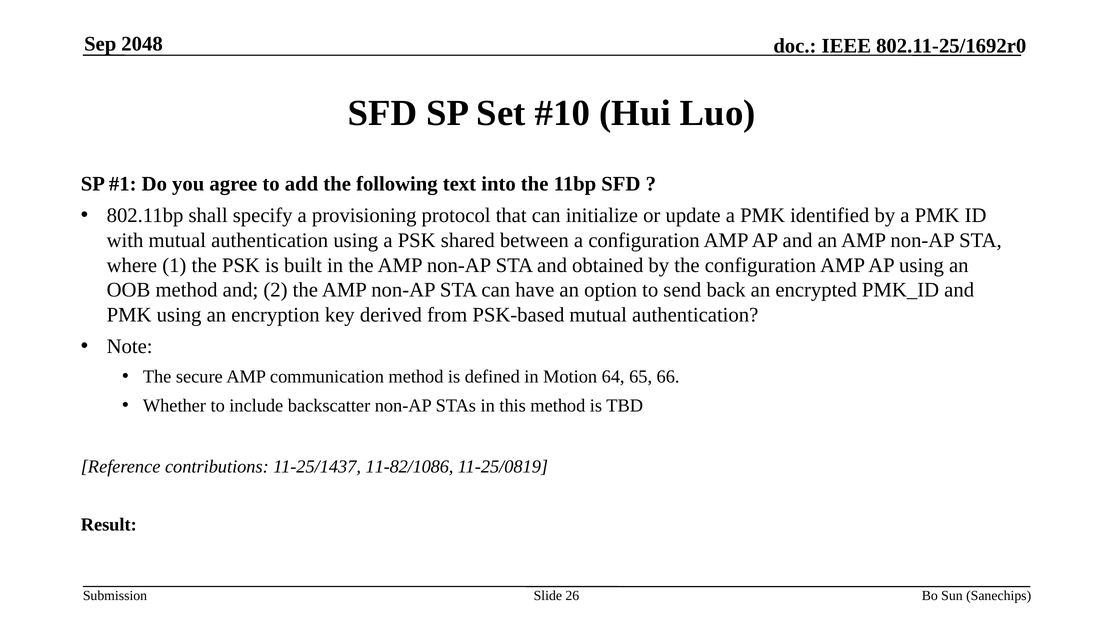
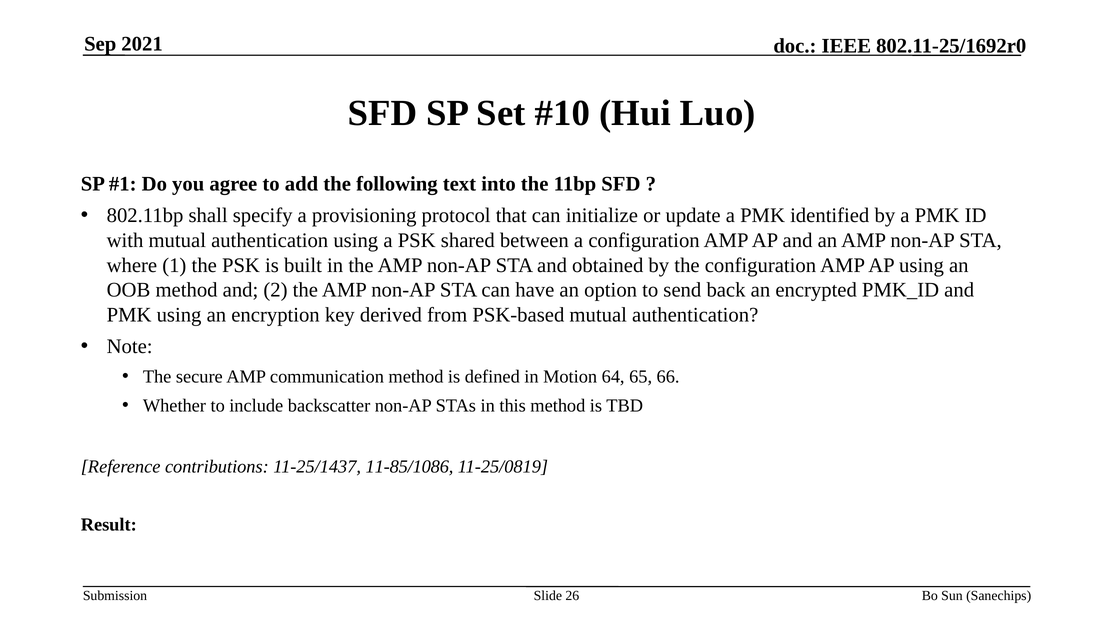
2048: 2048 -> 2021
11-82/1086: 11-82/1086 -> 11-85/1086
